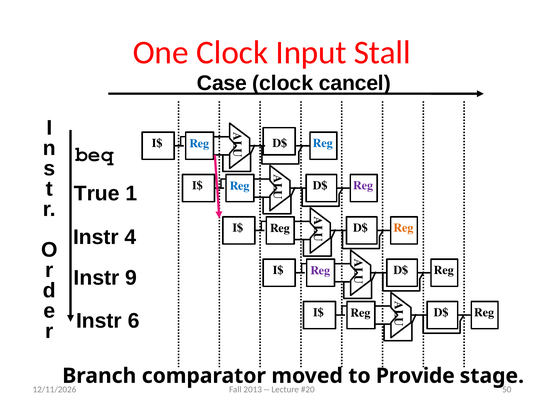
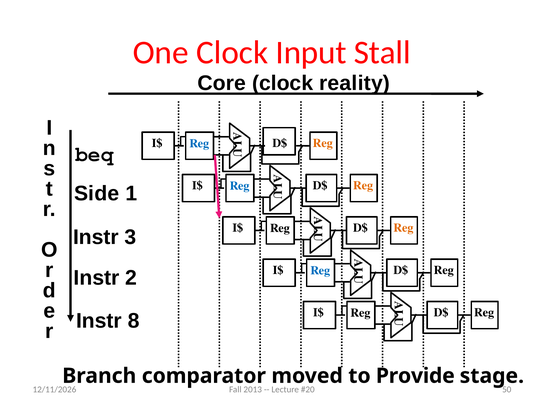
Case: Case -> Core
cancel: cancel -> reality
Reg at (323, 143) colour: blue -> orange
Reg at (363, 185) colour: purple -> orange
True: True -> Side
4: 4 -> 3
Reg at (320, 271) colour: purple -> blue
9: 9 -> 2
6: 6 -> 8
